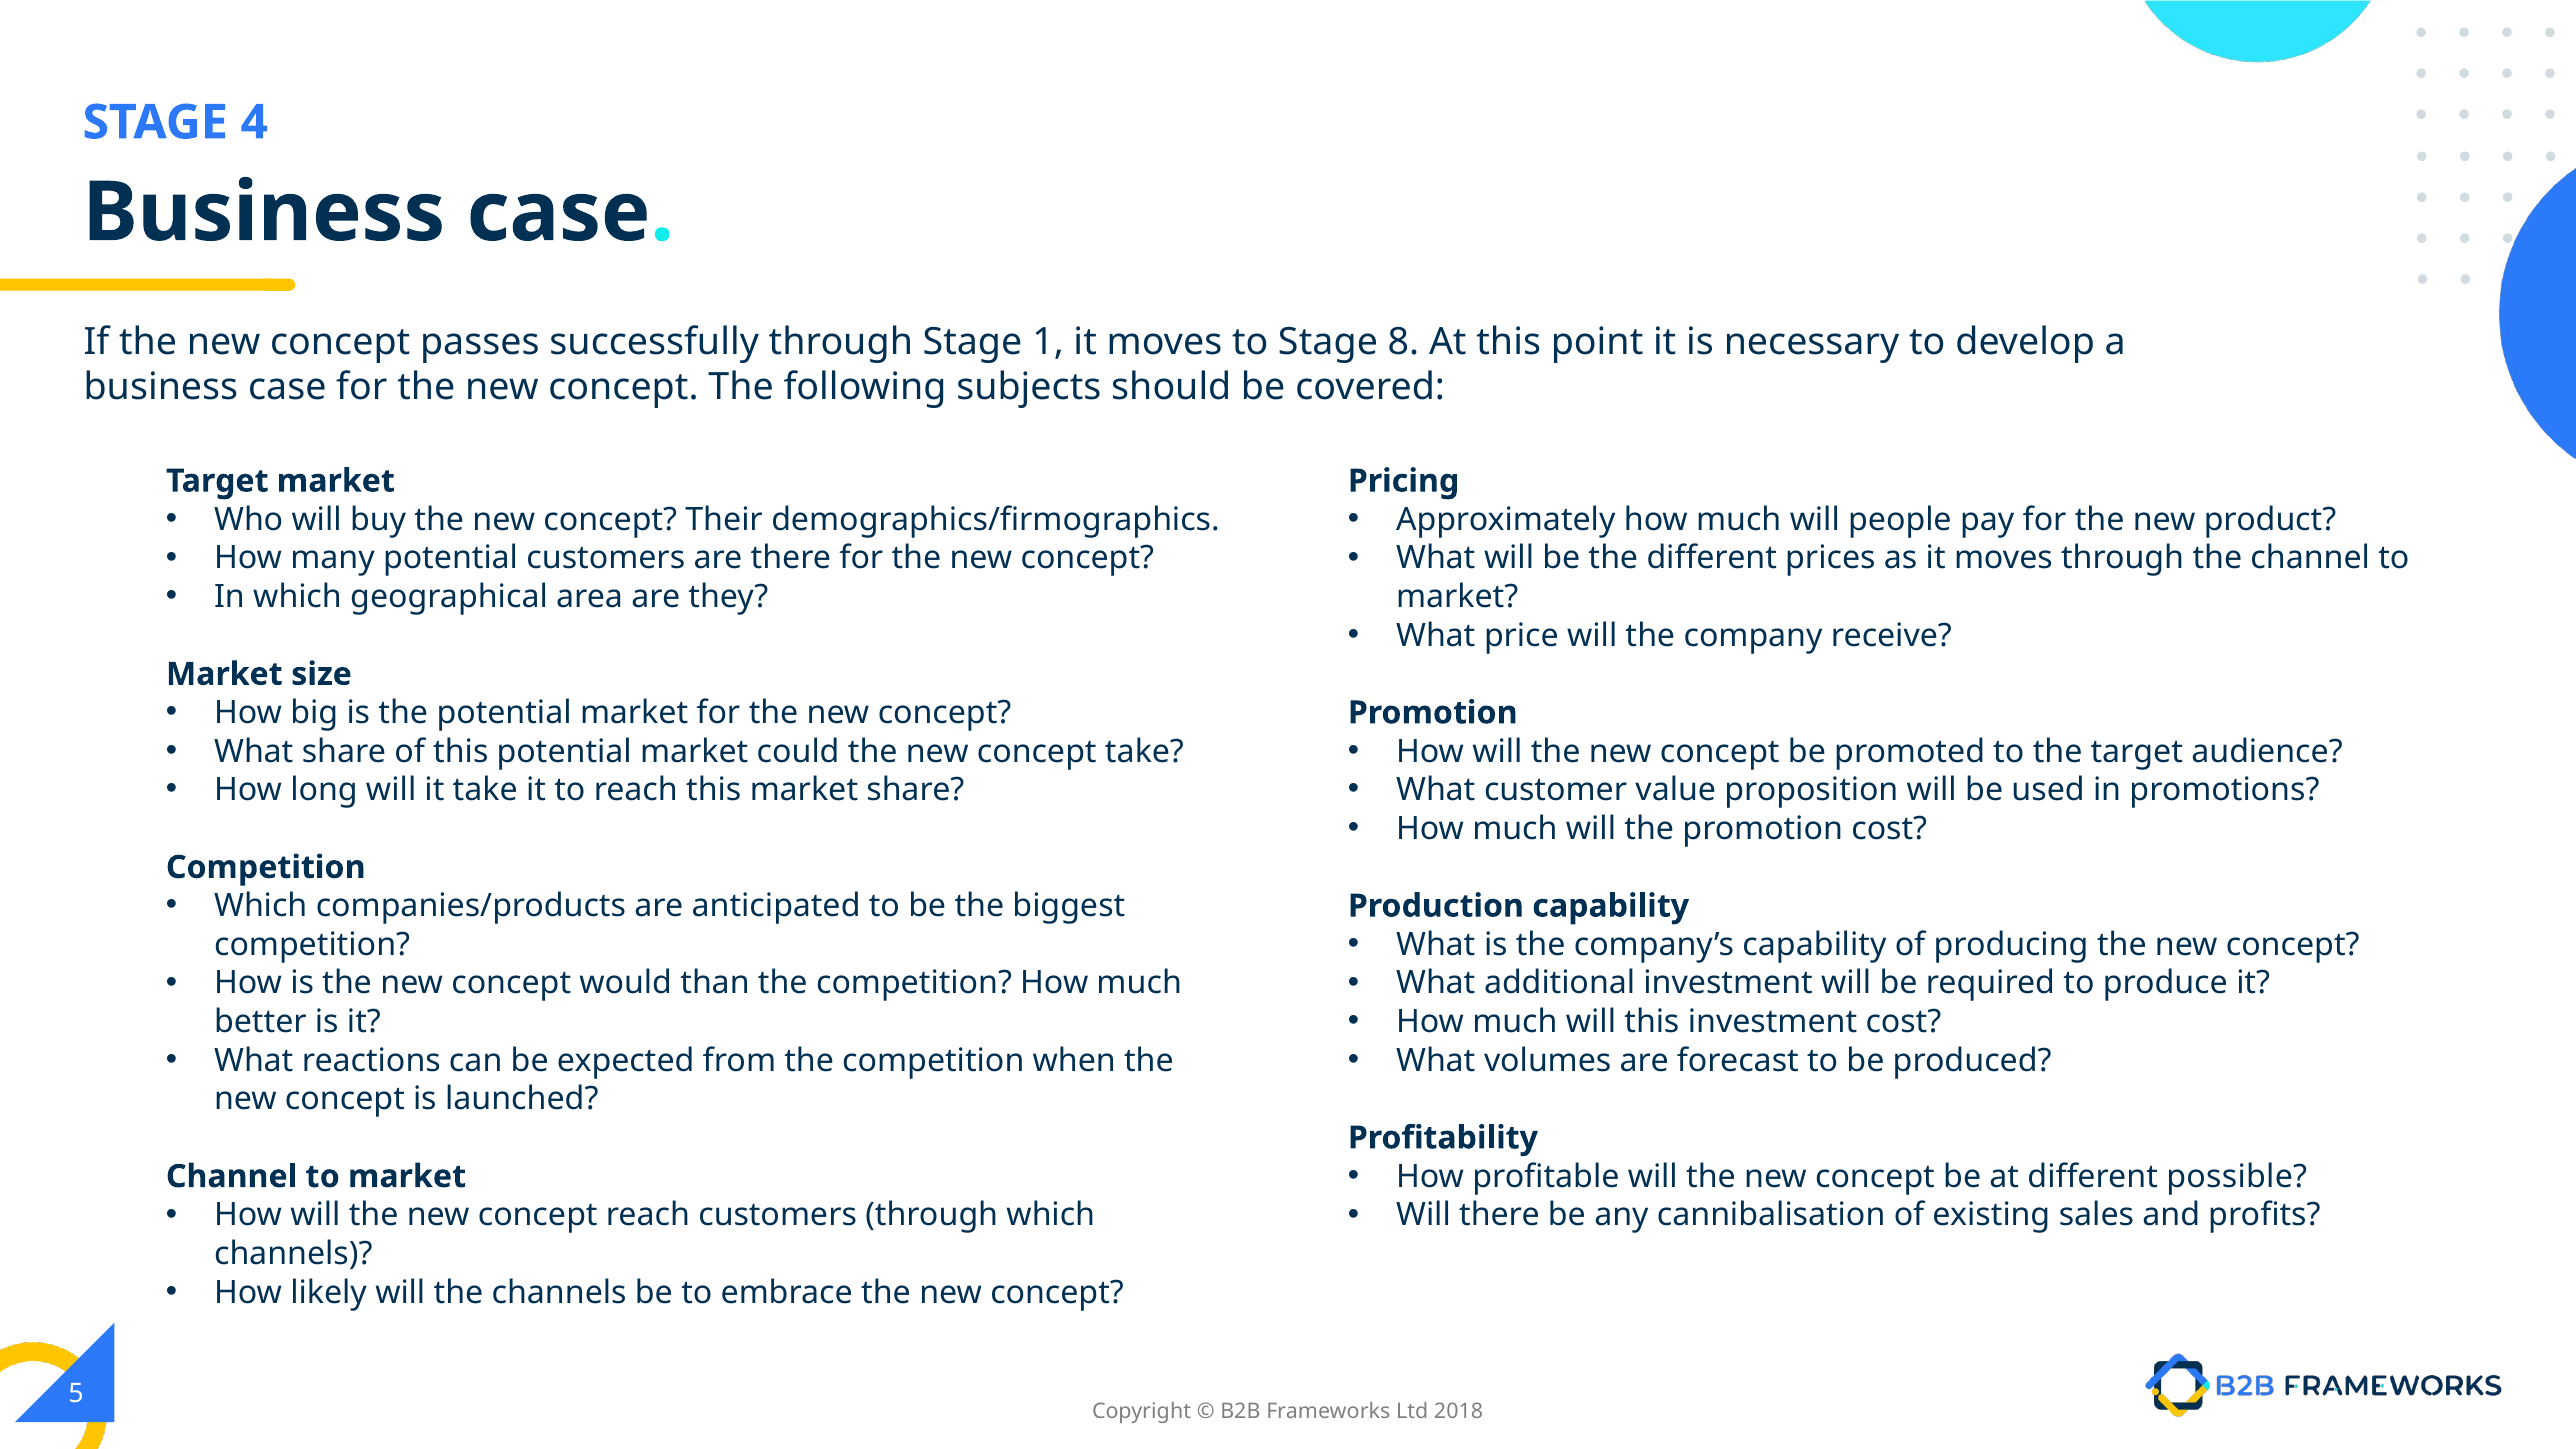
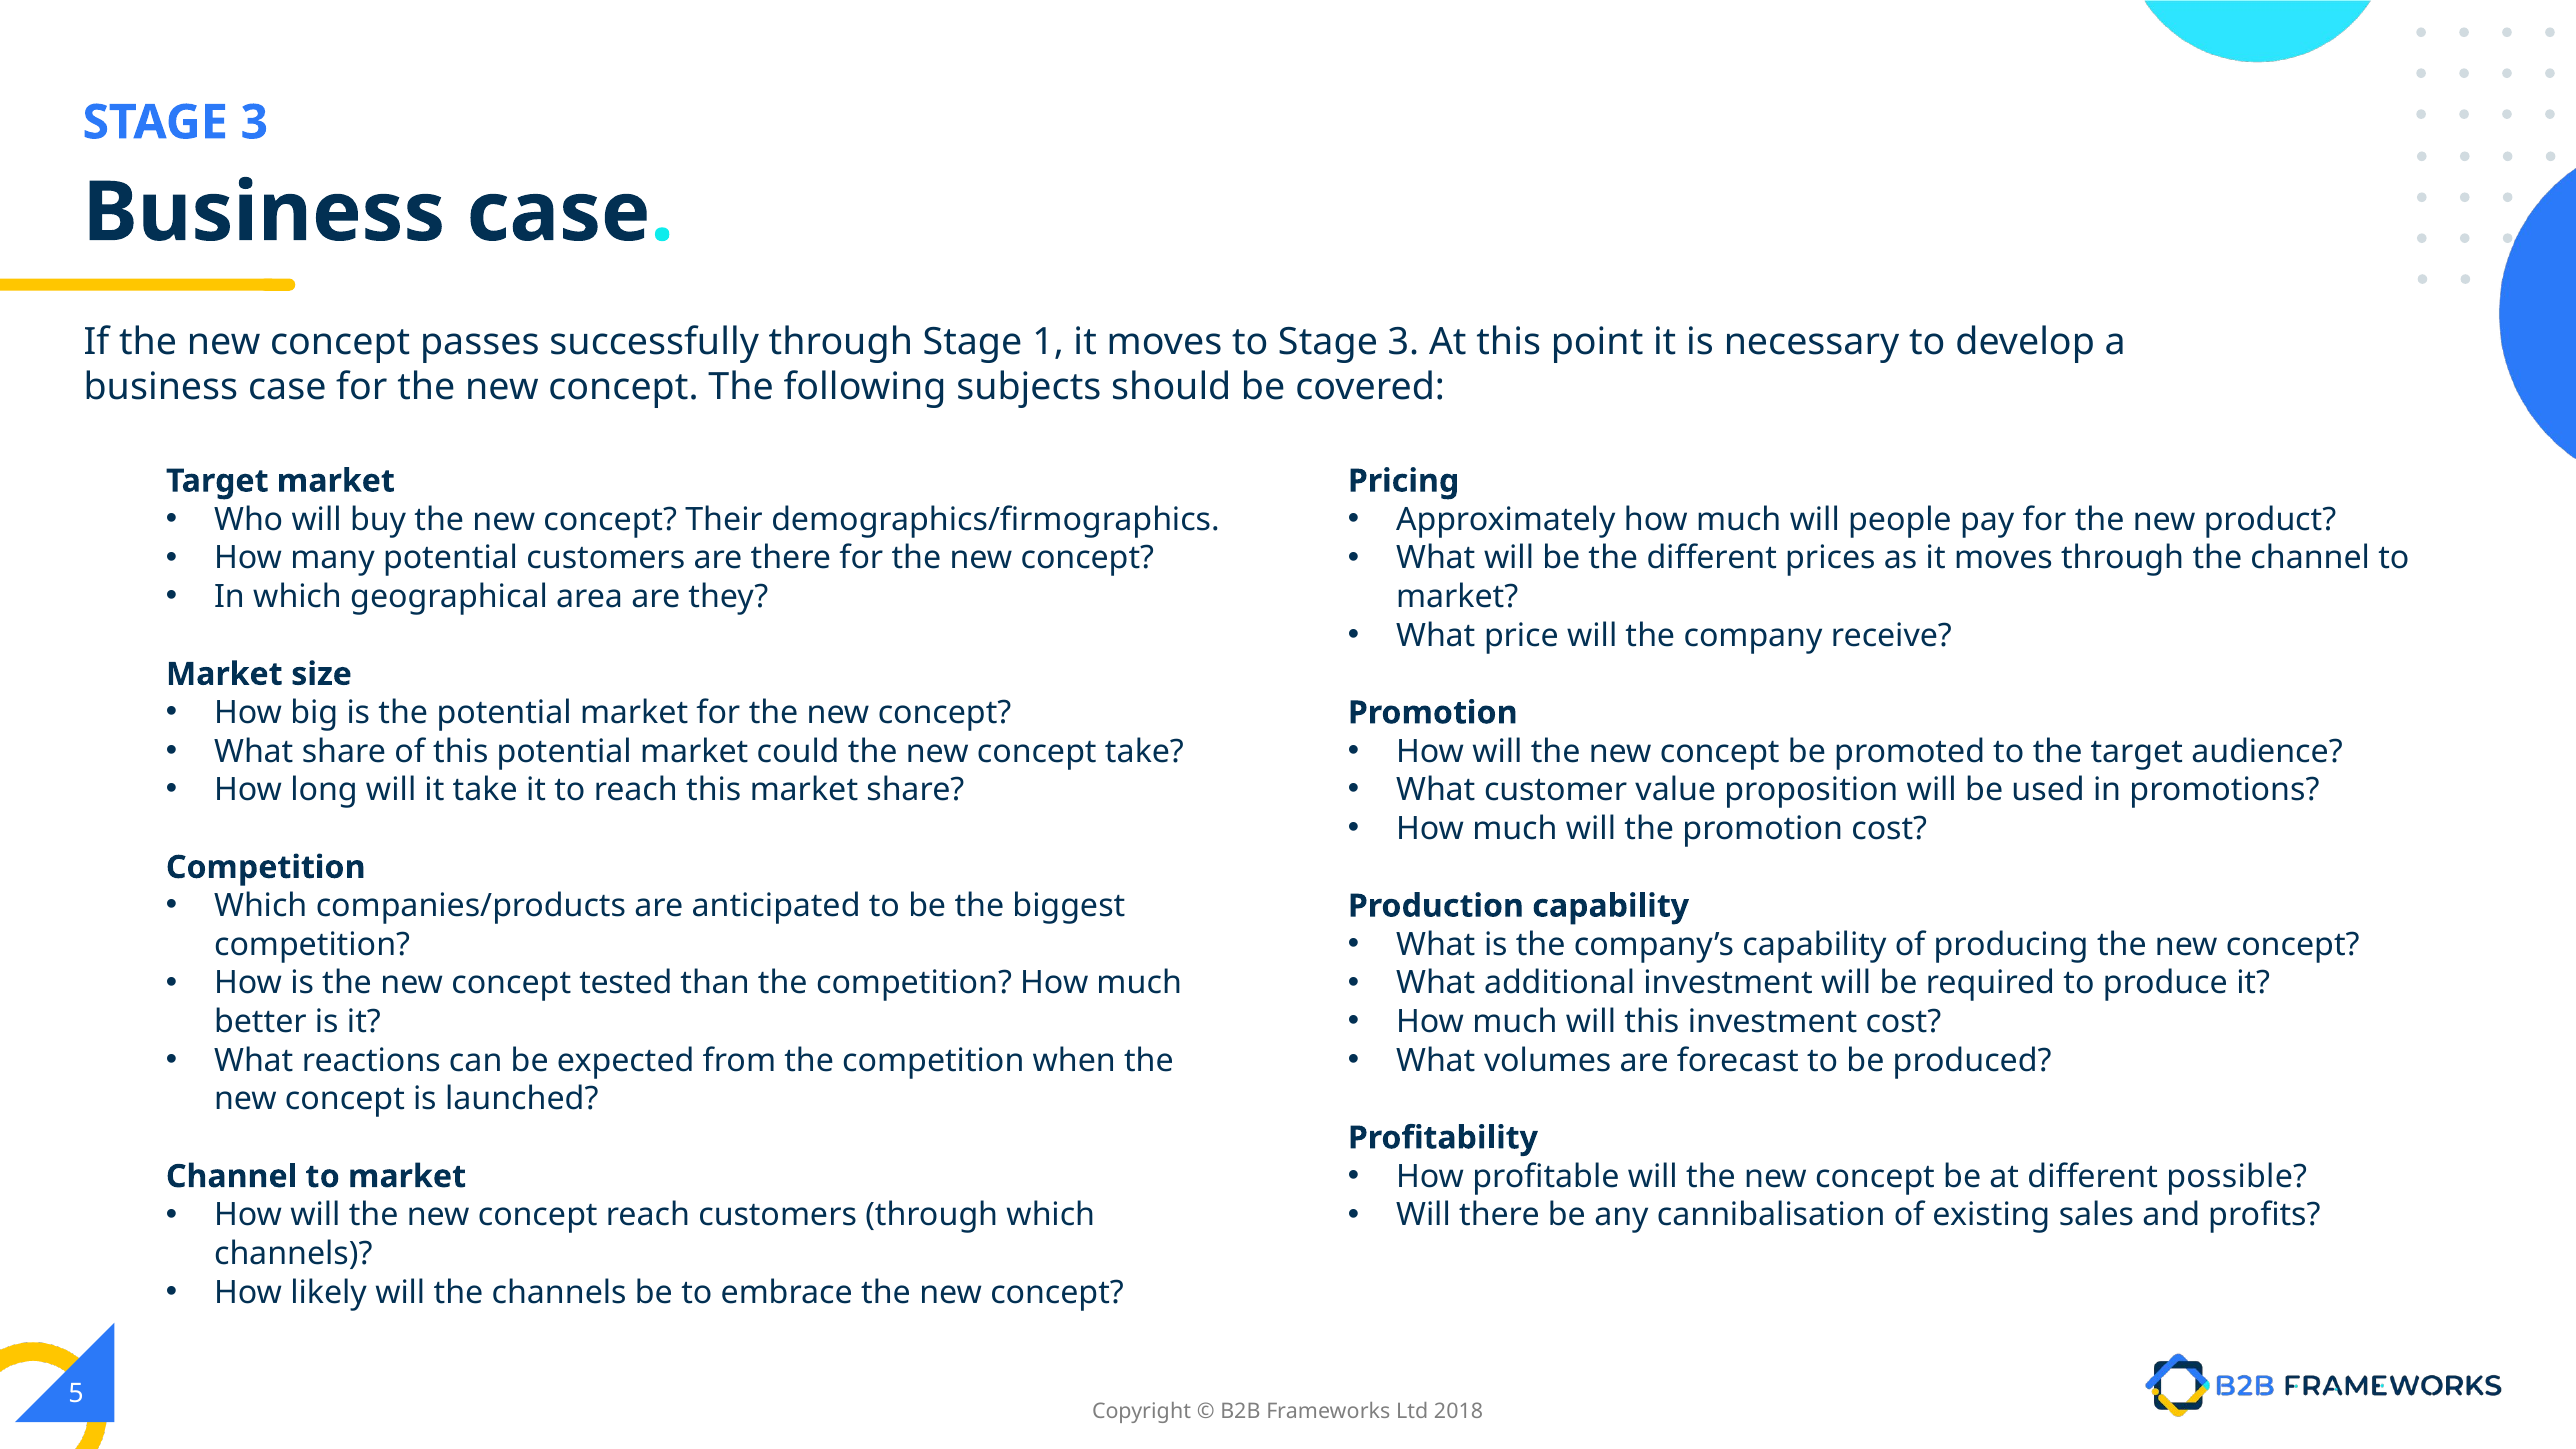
4 at (254, 122): 4 -> 3
to Stage 8: 8 -> 3
would: would -> tested
